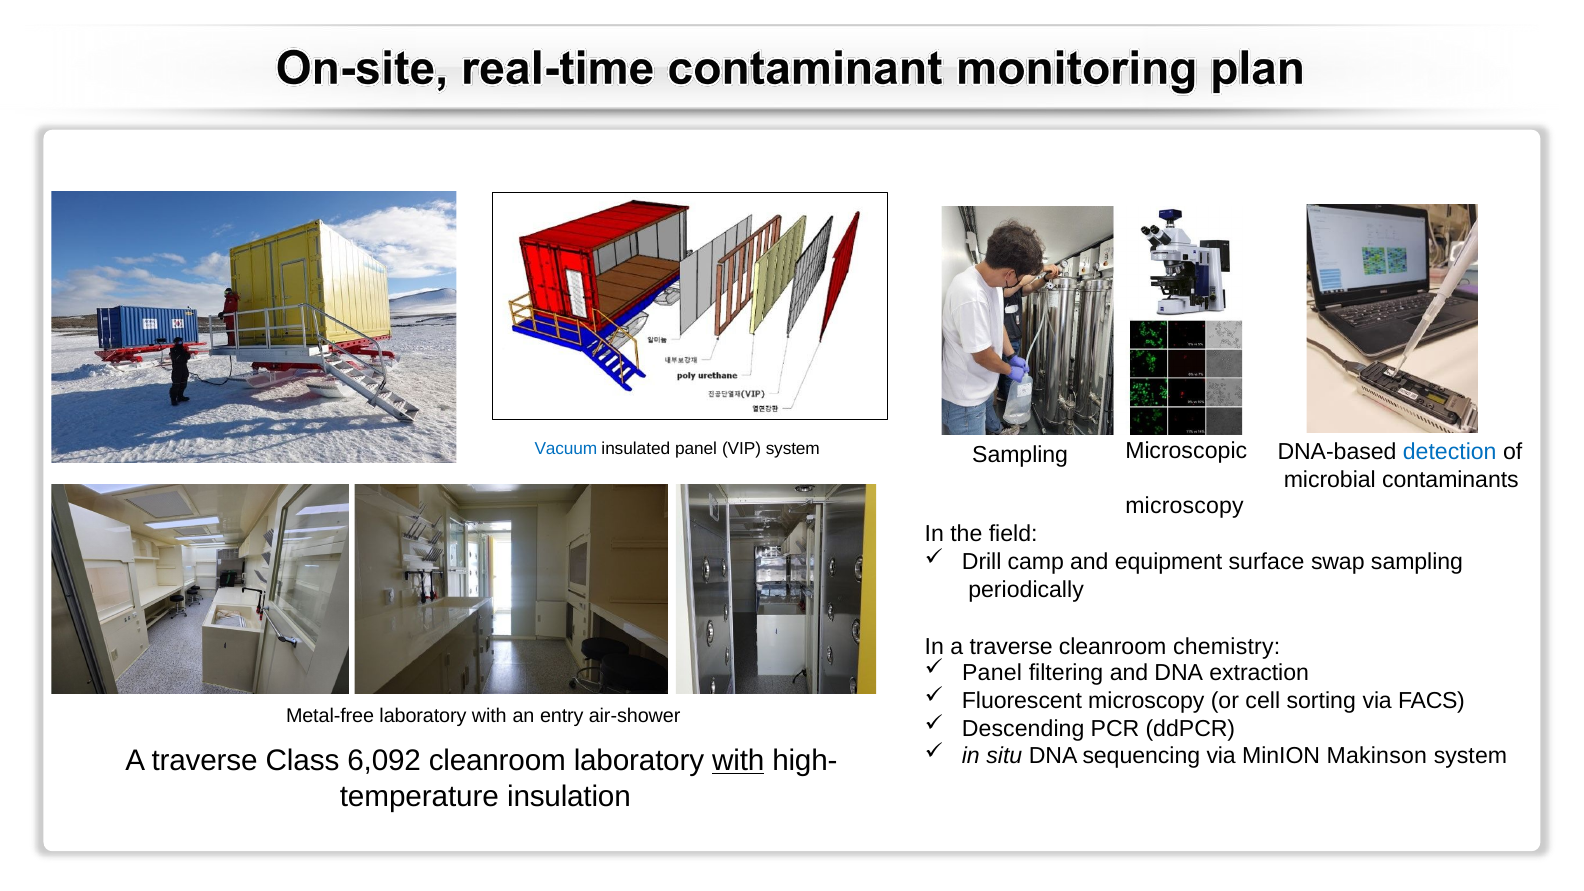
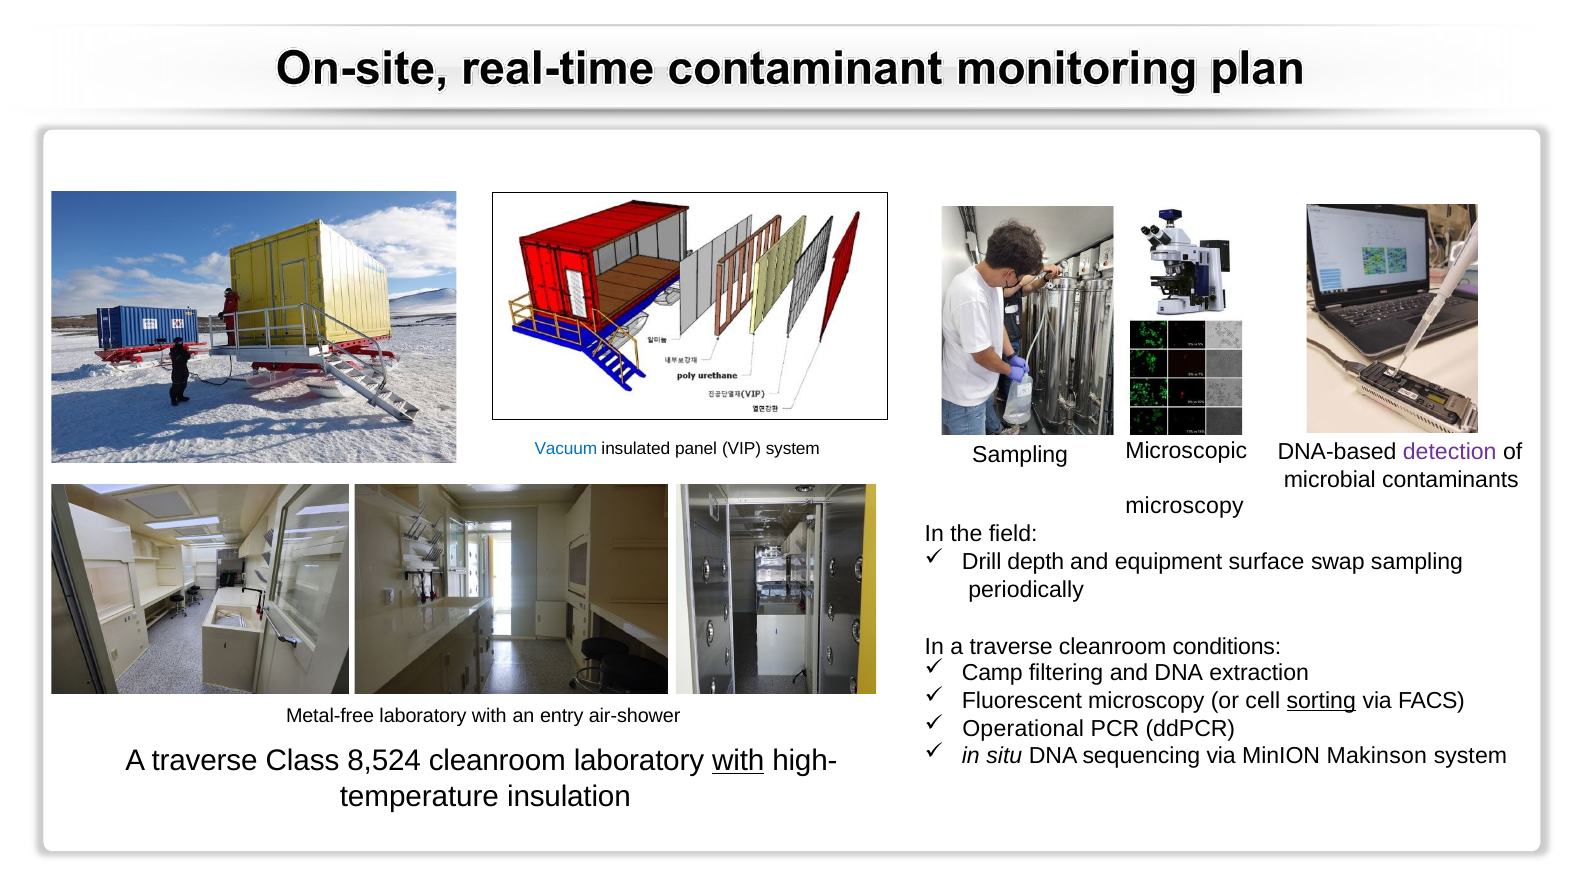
detection colour: blue -> purple
camp: camp -> depth
chemistry: chemistry -> conditions
Panel at (992, 673): Panel -> Camp
sorting underline: none -> present
Descending: Descending -> Operational
6,092: 6,092 -> 8,524
